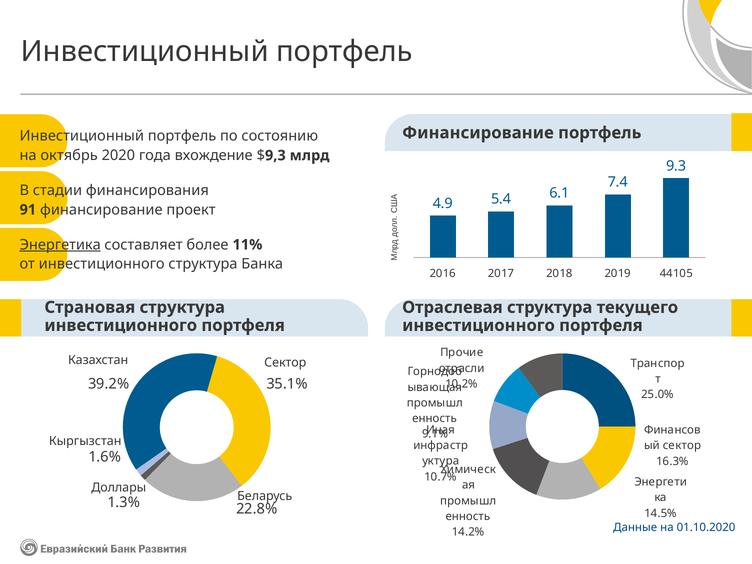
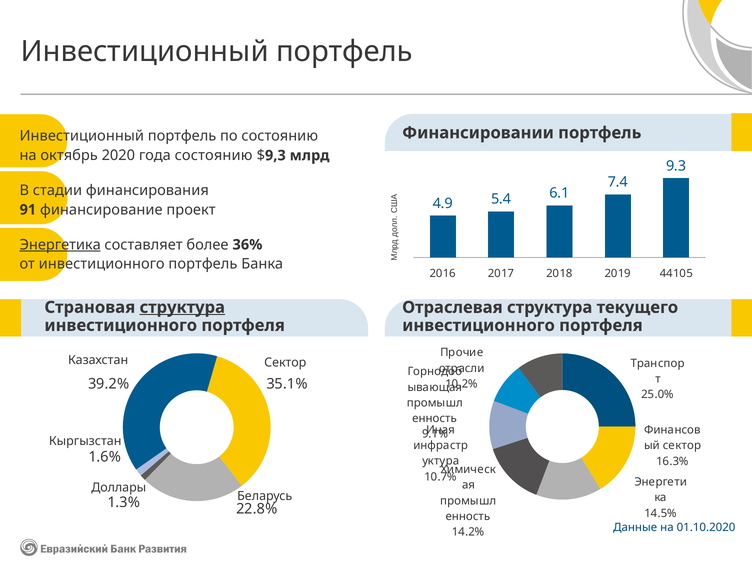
Финансирование at (478, 133): Финансирование -> Финансировании
года вхождение: вхождение -> состоянию
11%: 11% -> 36%
инвестиционного структура: структура -> портфель
структура at (182, 307) underline: none -> present
